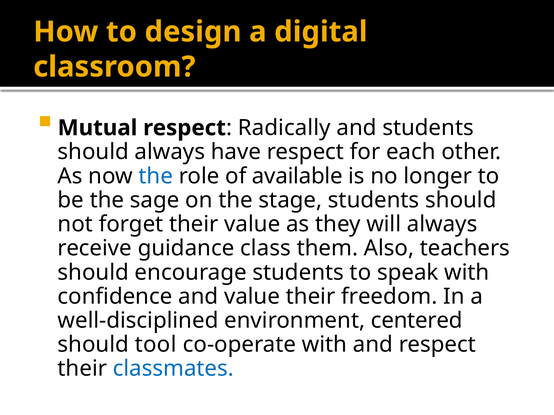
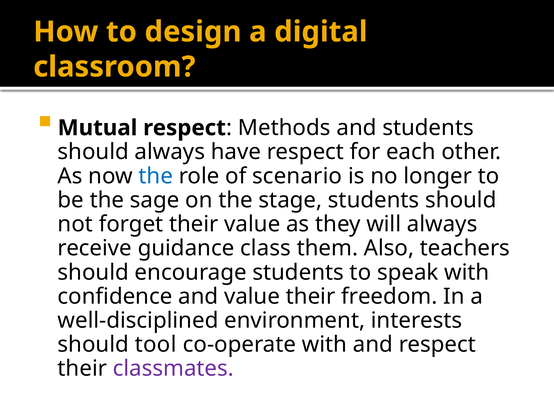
Radically: Radically -> Methods
available: available -> scenario
centered: centered -> interests
classmates colour: blue -> purple
